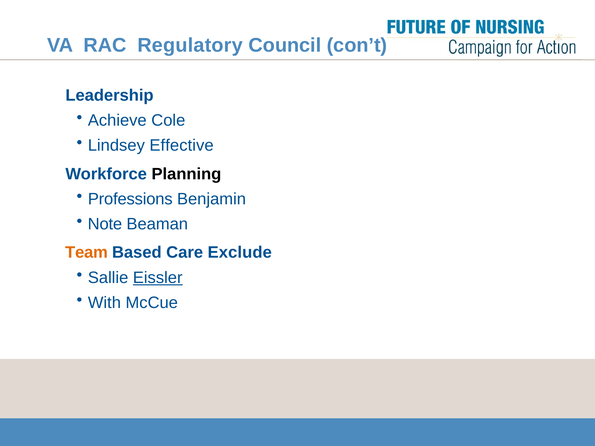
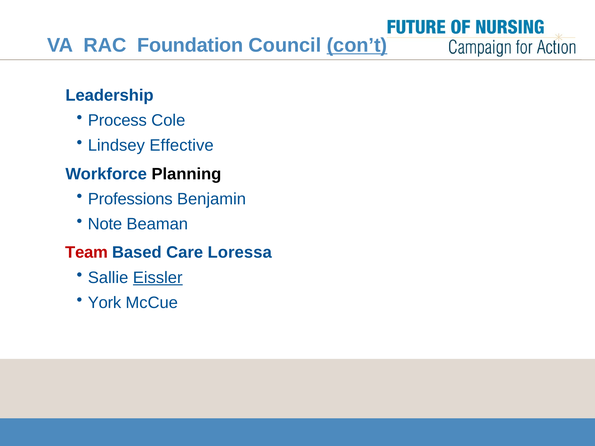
Regulatory: Regulatory -> Foundation
con’t underline: none -> present
Achieve: Achieve -> Process
Team colour: orange -> red
Exclude: Exclude -> Loressa
With: With -> York
